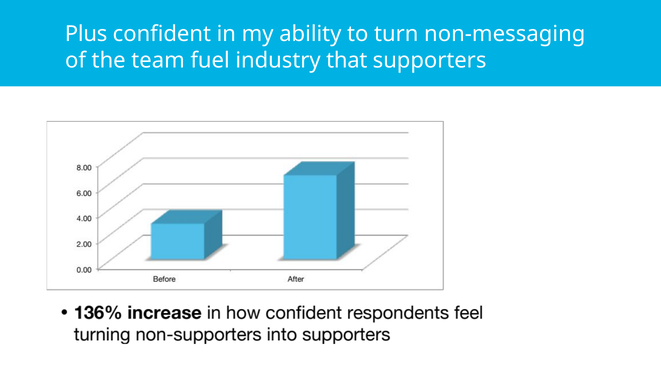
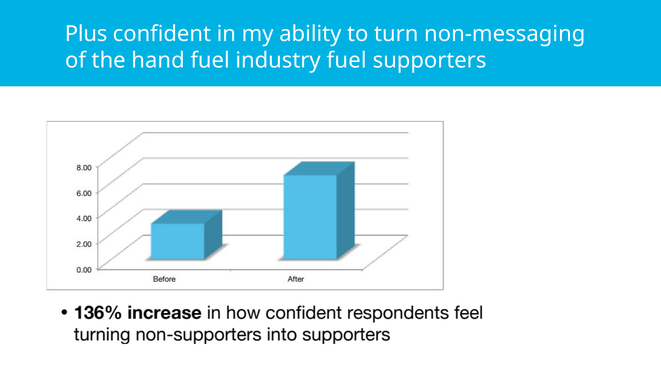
team: team -> hand
industry that: that -> fuel
